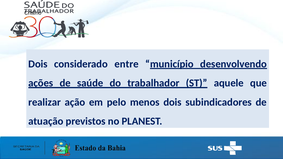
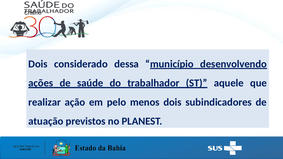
entre: entre -> dessa
